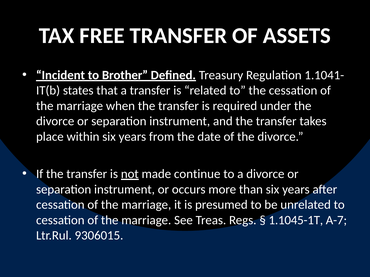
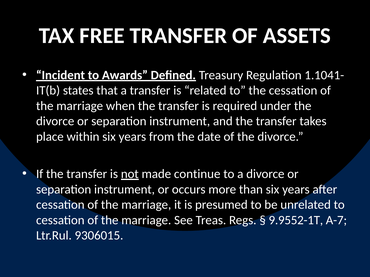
Brother: Brother -> Awards
1.1045-1T: 1.1045-1T -> 9.9552-1T
